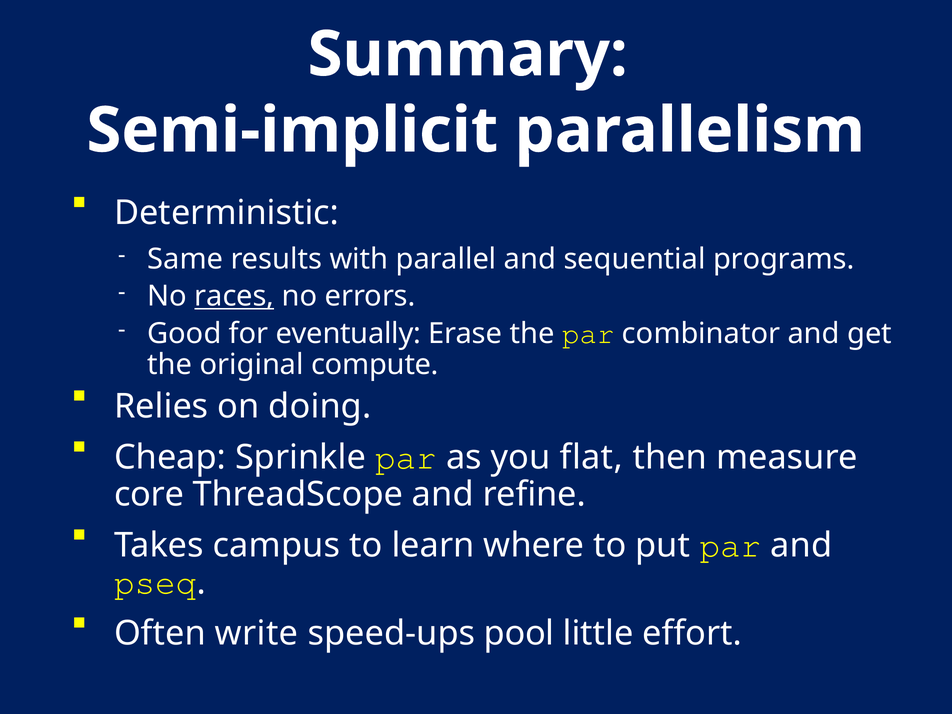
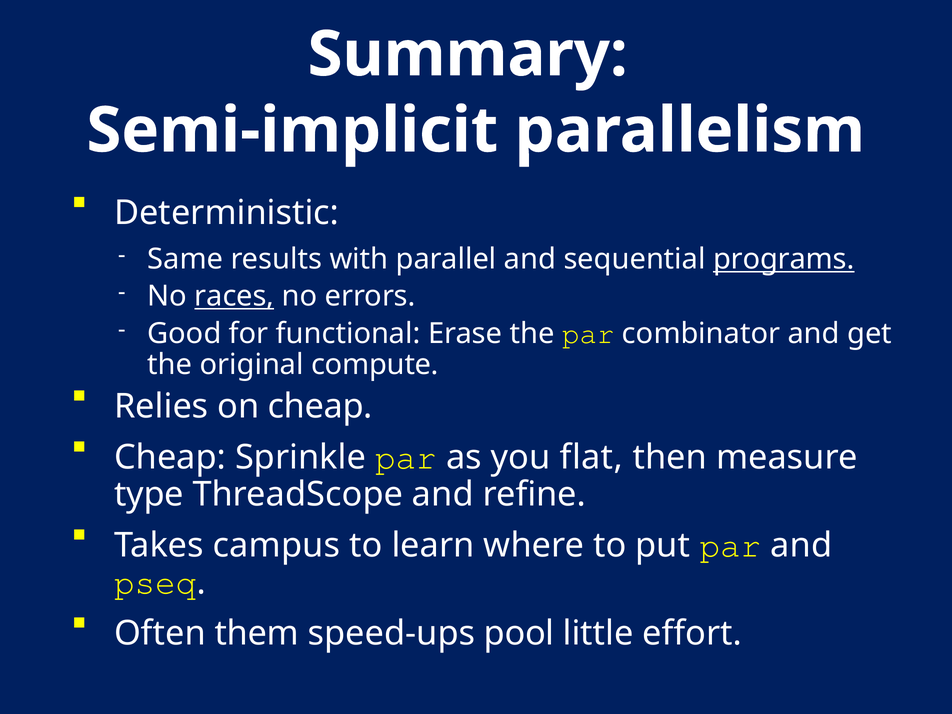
programs underline: none -> present
eventually: eventually -> functional
on doing: doing -> cheap
core: core -> type
write: write -> them
